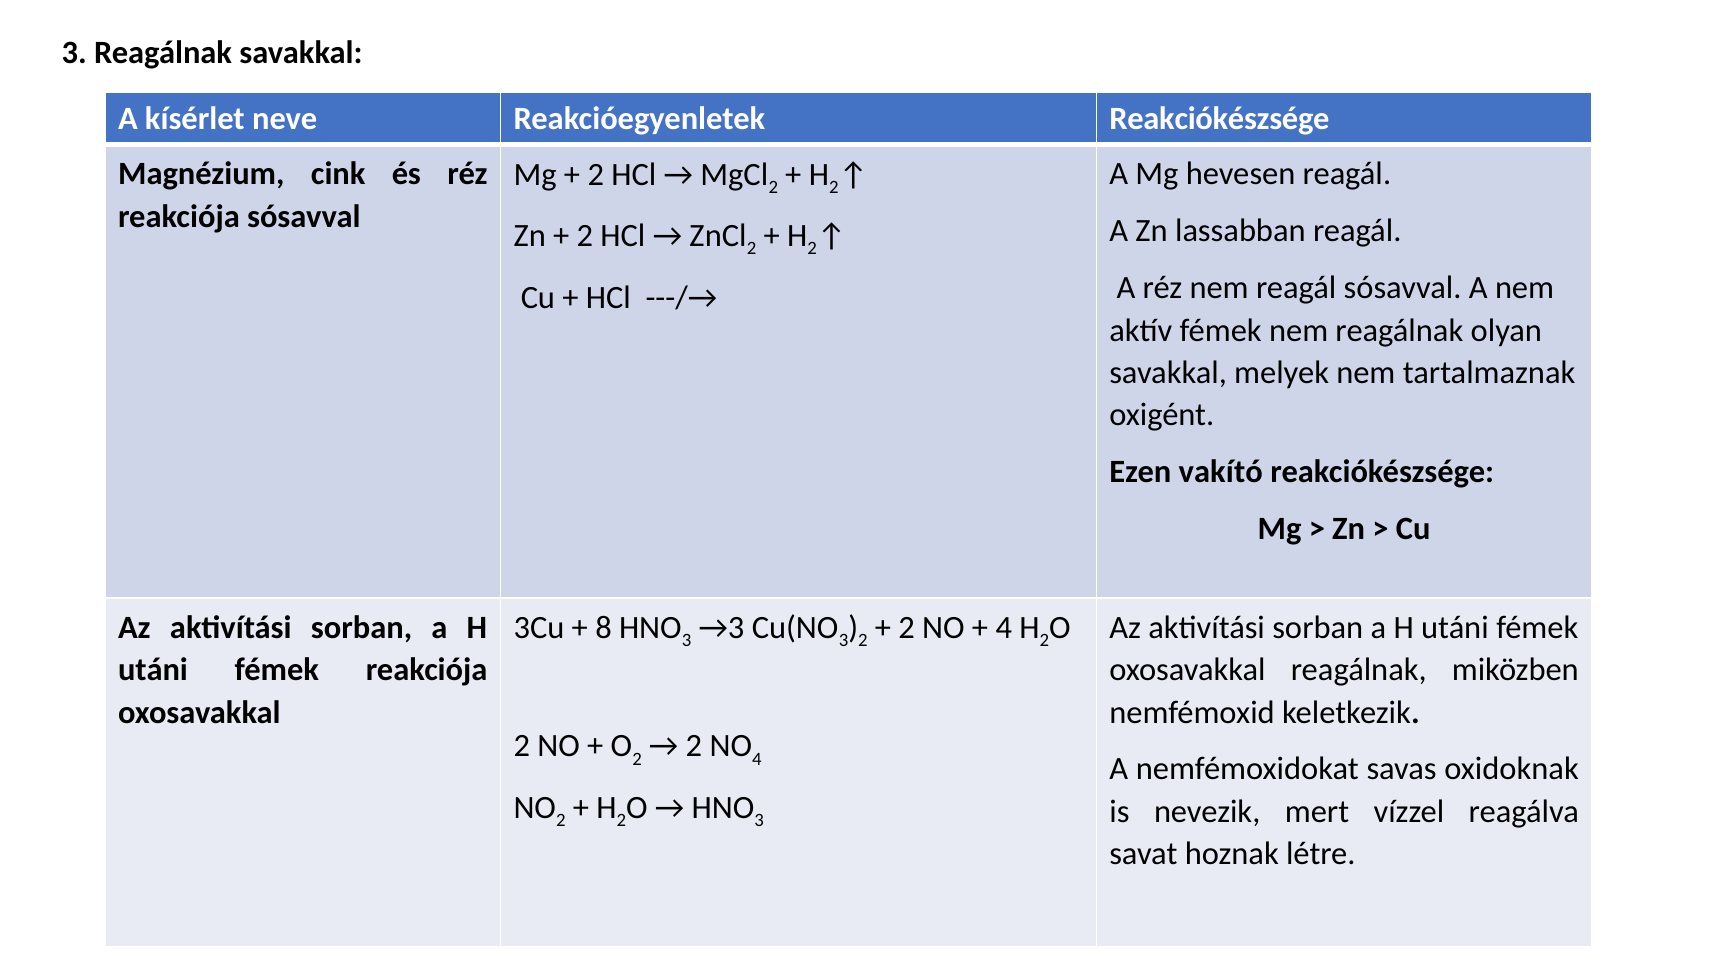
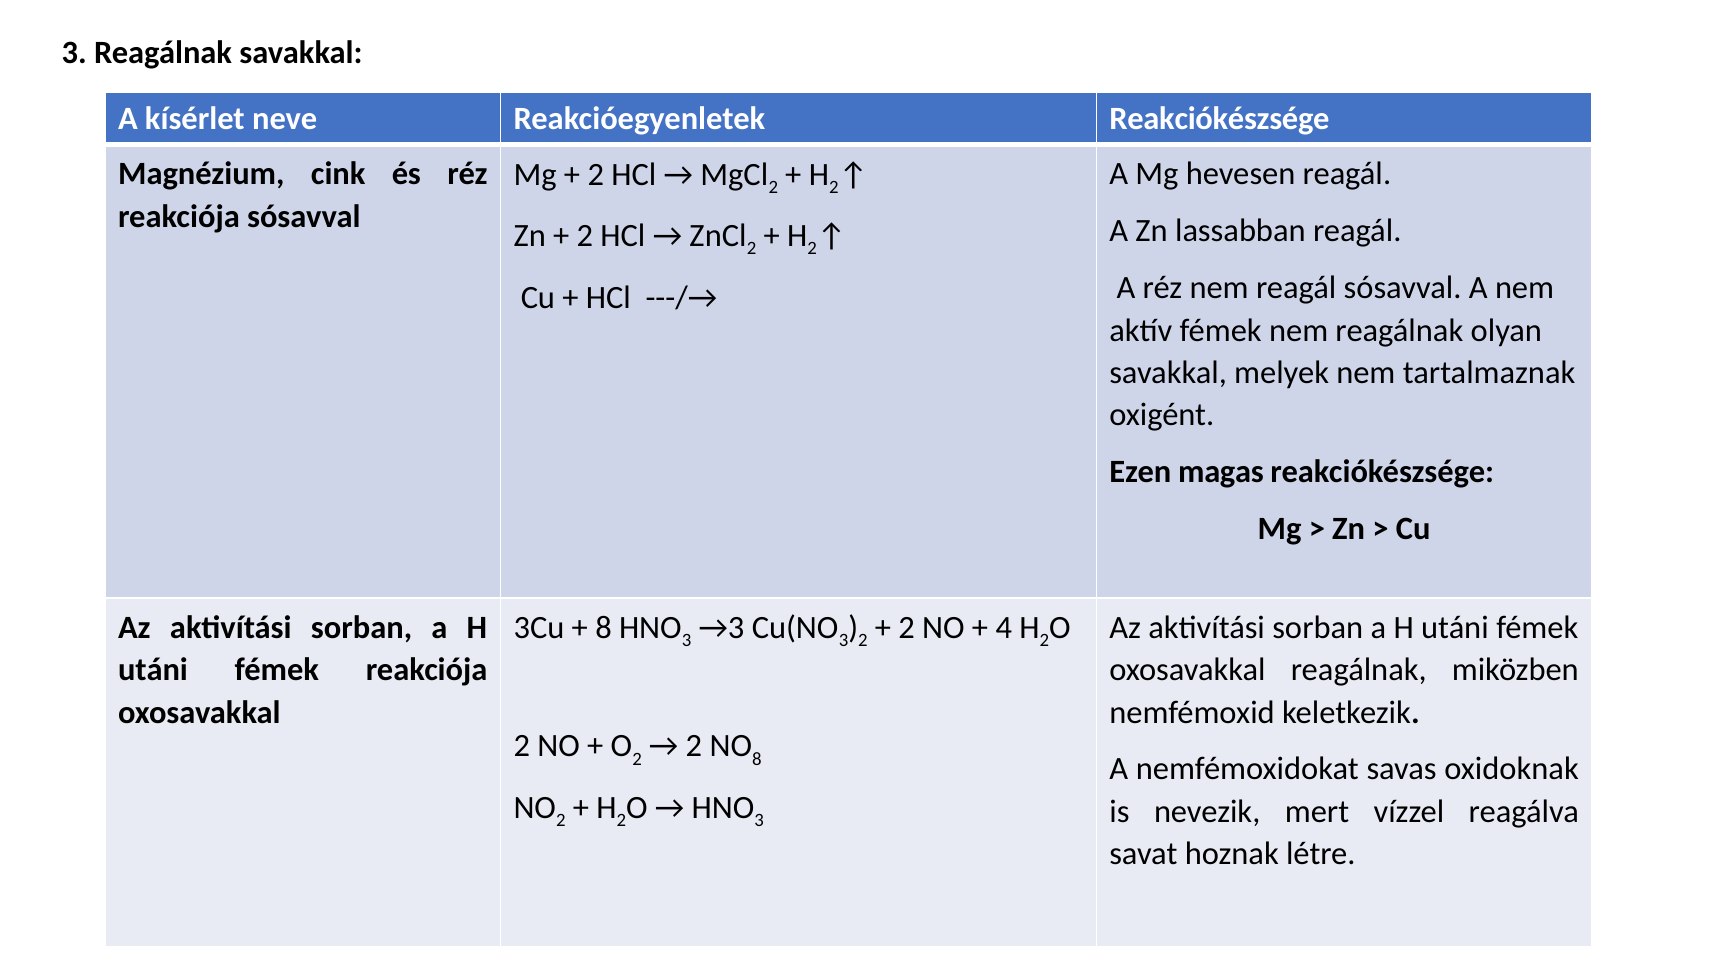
vakító: vakító -> magas
NO 4: 4 -> 8
